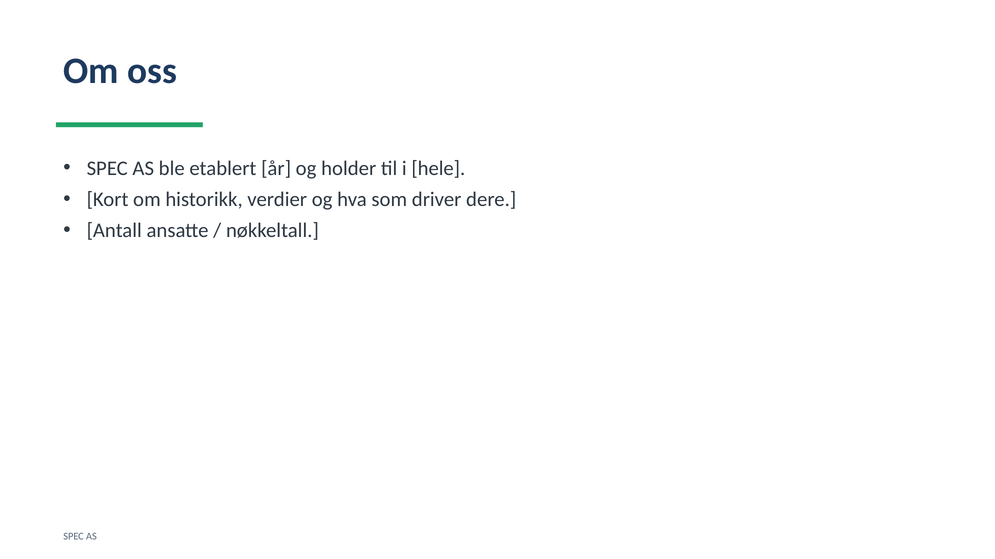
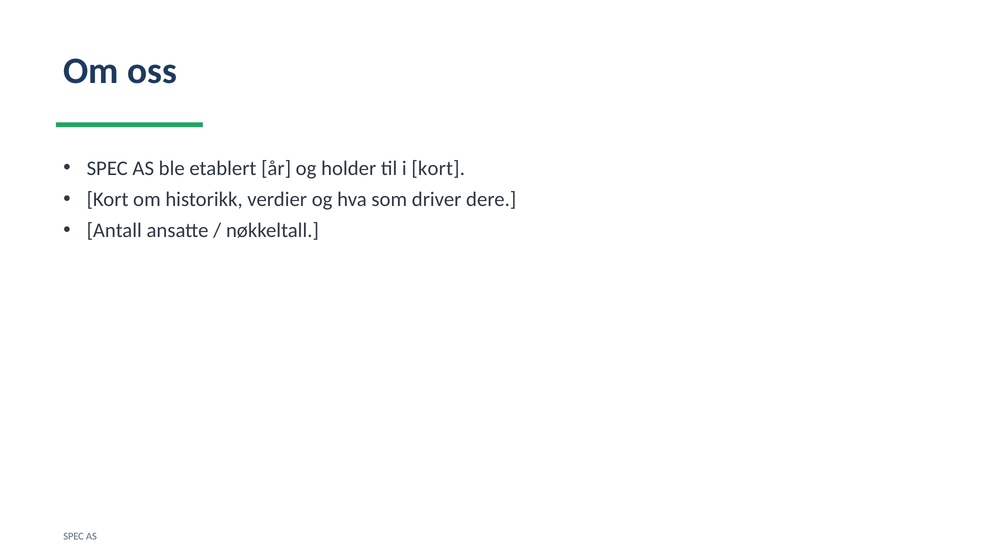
i hele: hele -> kort
